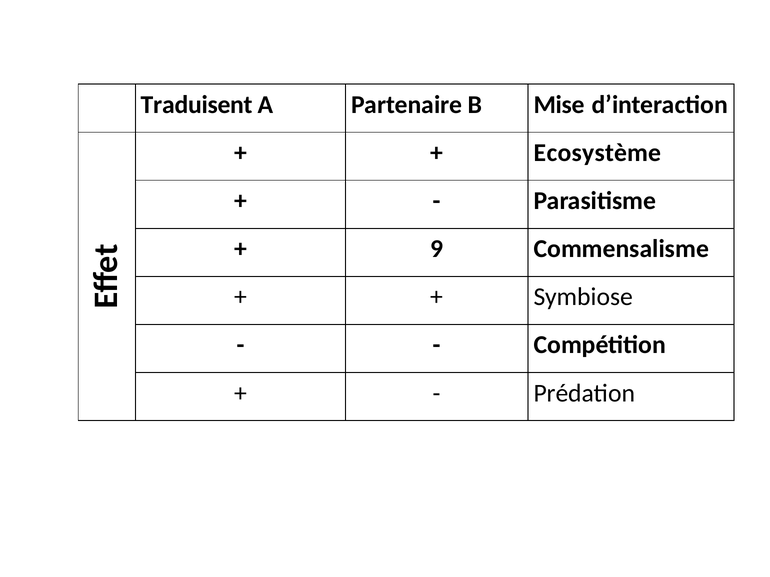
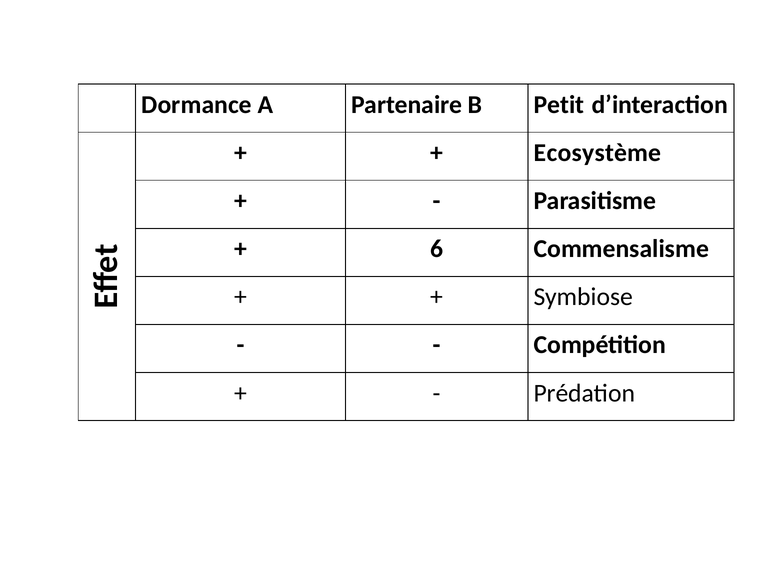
Traduisent: Traduisent -> Dormance
Mise: Mise -> Petit
9: 9 -> 6
